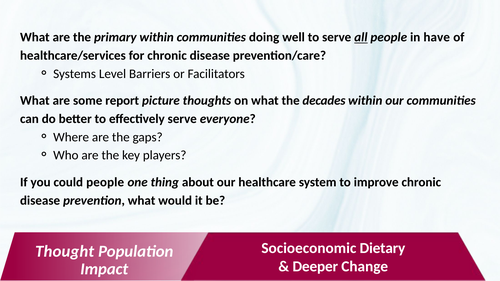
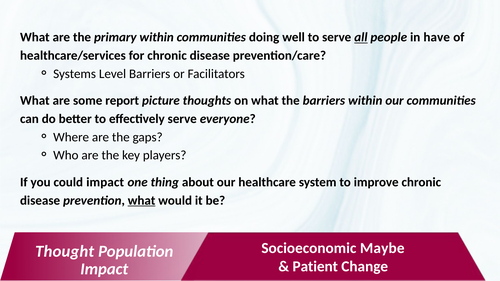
the decades: decades -> barriers
could people: people -> impact
what at (142, 201) underline: none -> present
Dietary: Dietary -> Maybe
Deeper: Deeper -> Patient
